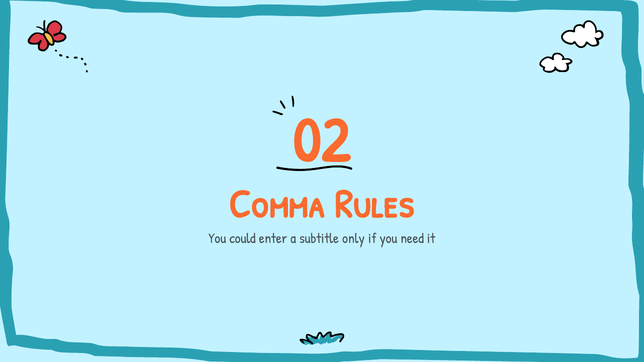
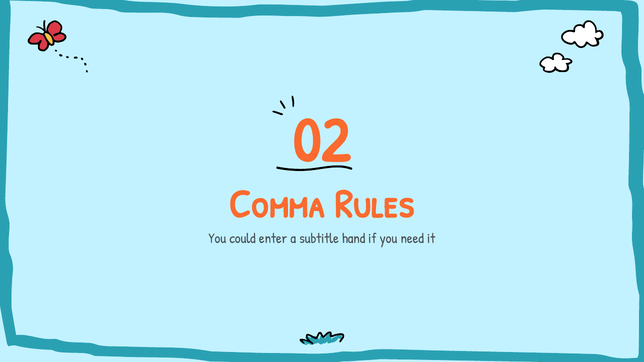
only: only -> hand
